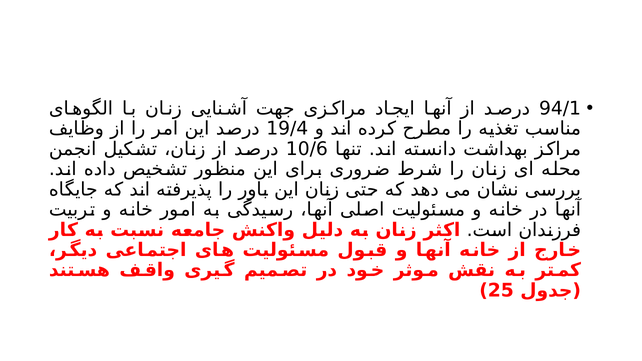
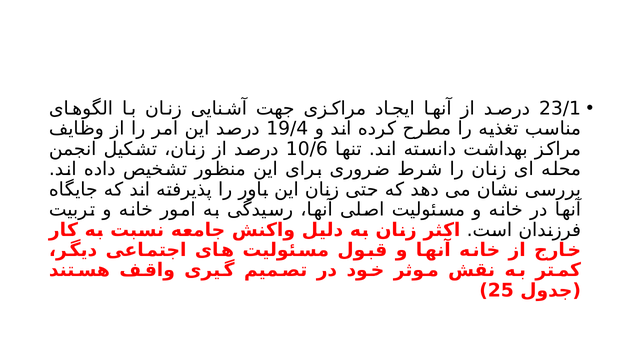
94/1: 94/1 -> 23/1
